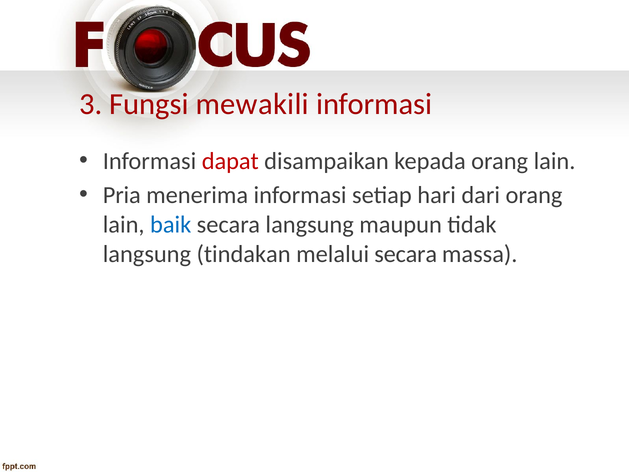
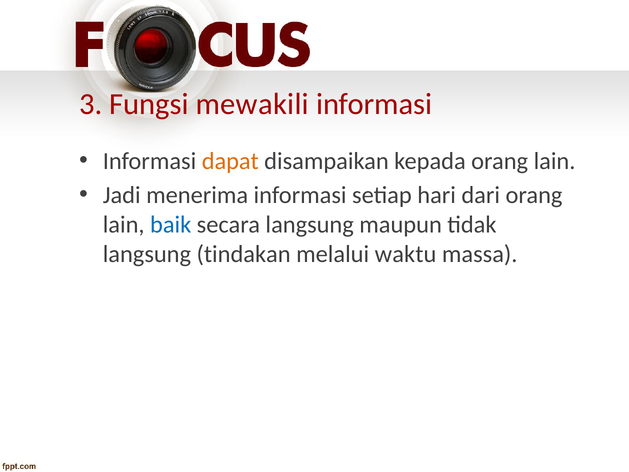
dapat colour: red -> orange
Pria: Pria -> Jadi
melalui secara: secara -> waktu
